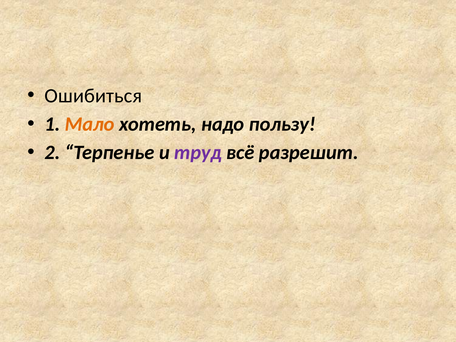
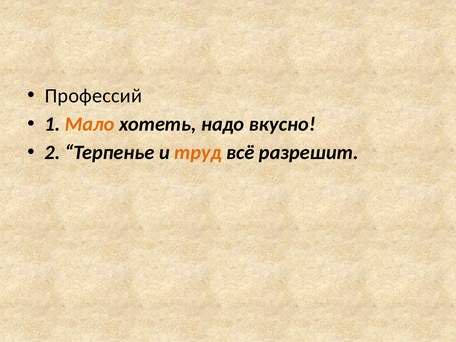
Ошибиться: Ошибиться -> Профессий
пользу: пользу -> вкусно
труд colour: purple -> orange
